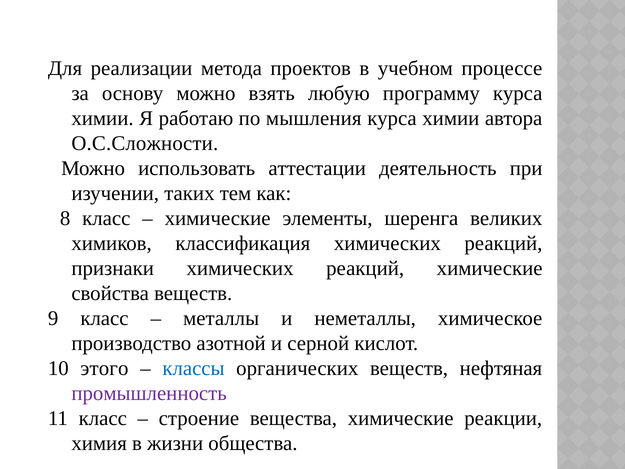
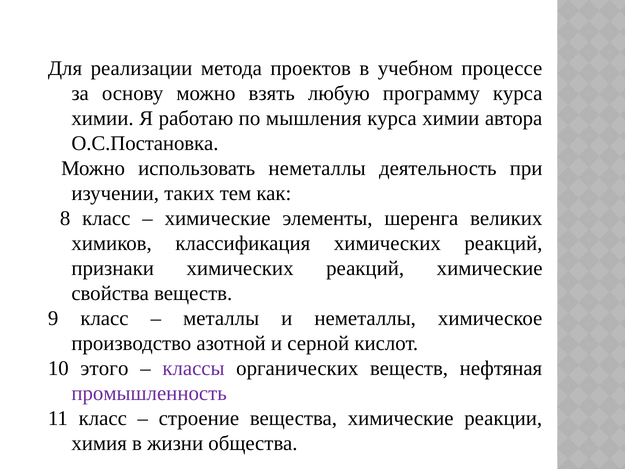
О.С.Сложности: О.С.Сложности -> О.С.Постановка
использовать аттестации: аттестации -> неметаллы
классы colour: blue -> purple
